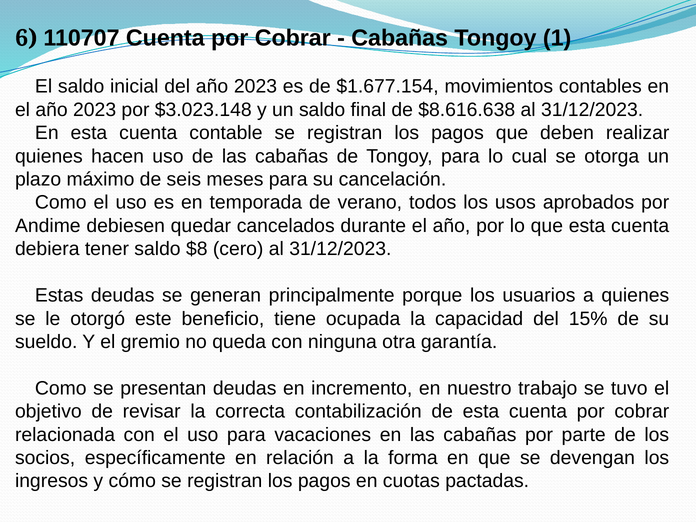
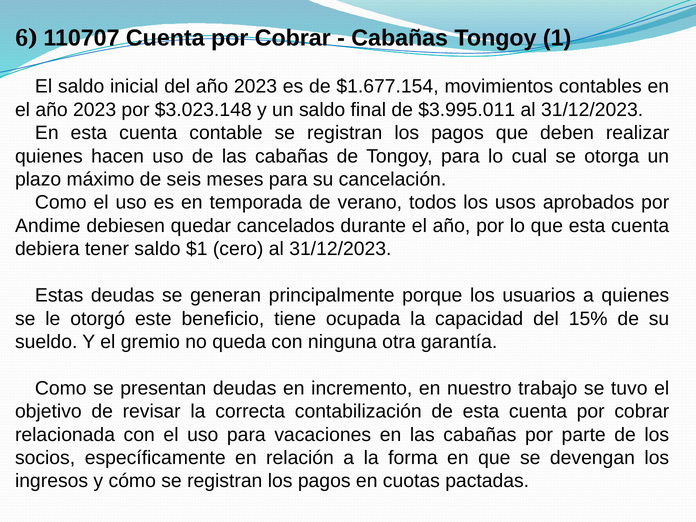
$8.616.638: $8.616.638 -> $3.995.011
$8: $8 -> $1
